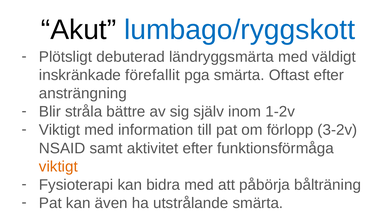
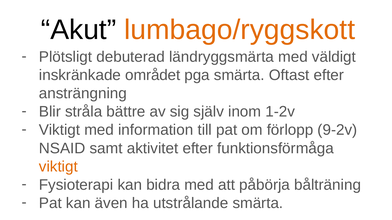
lumbago/ryggskott colour: blue -> orange
förefallit: förefallit -> området
3-2v: 3-2v -> 9-2v
